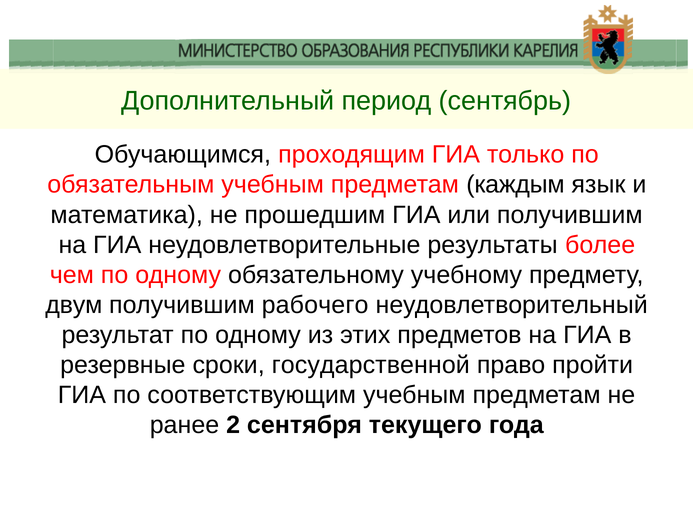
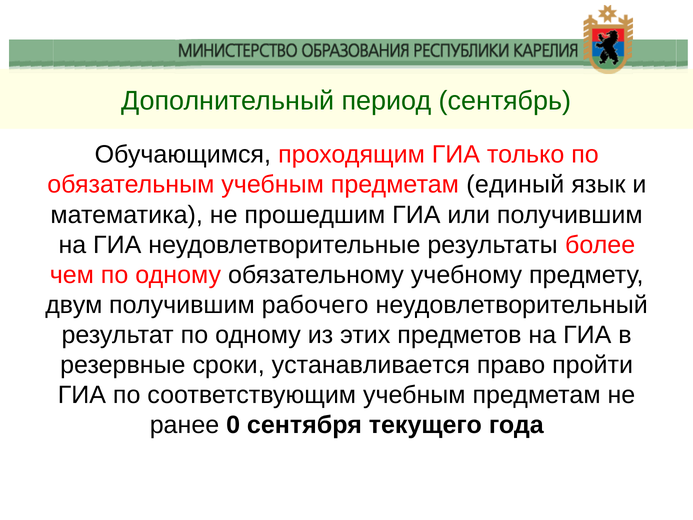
каждым: каждым -> единый
государственной: государственной -> устанавливается
2: 2 -> 0
